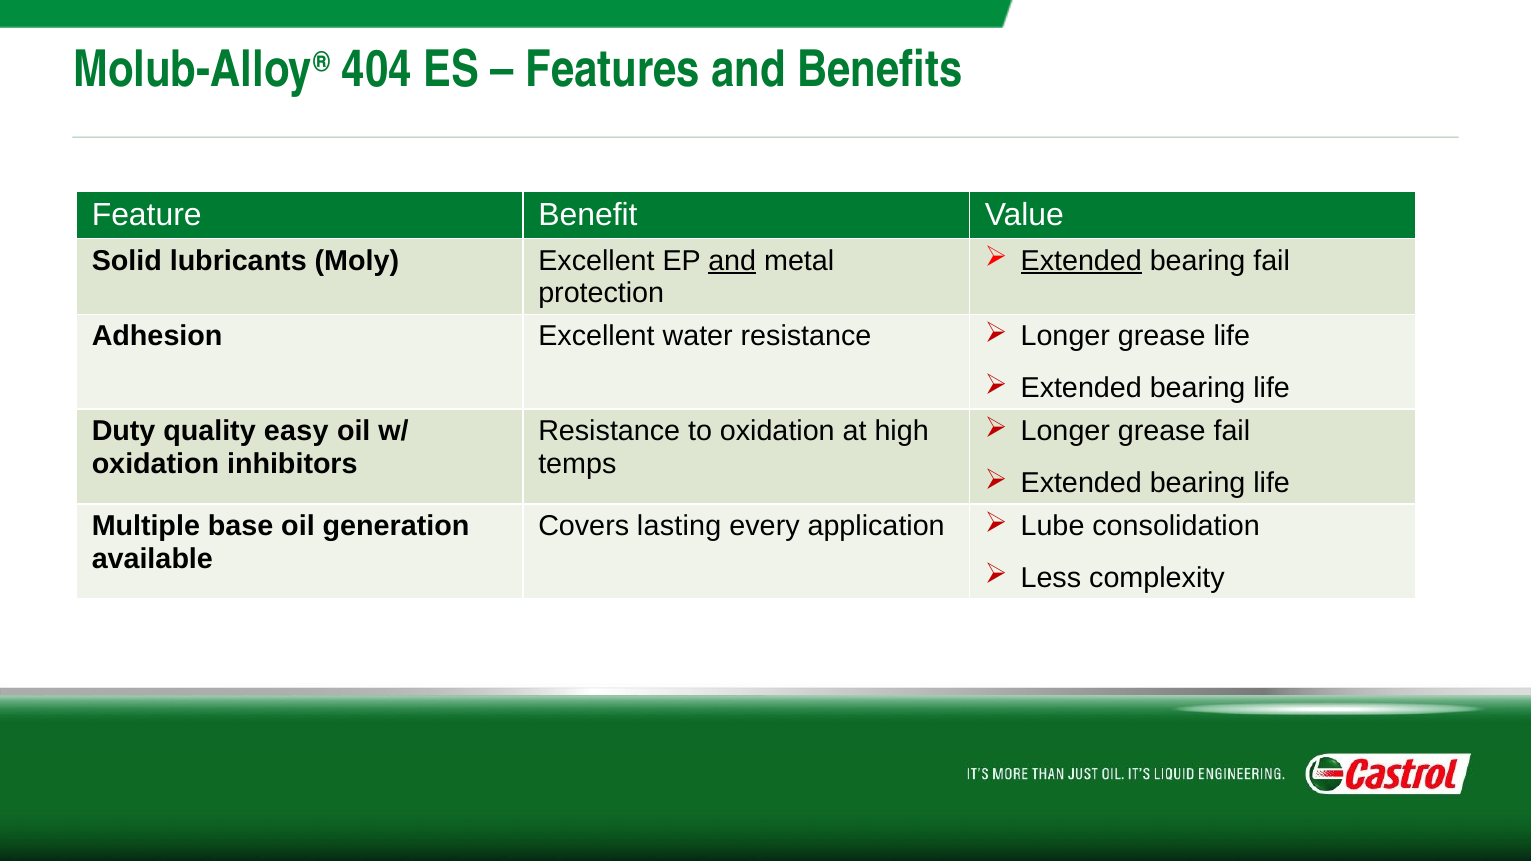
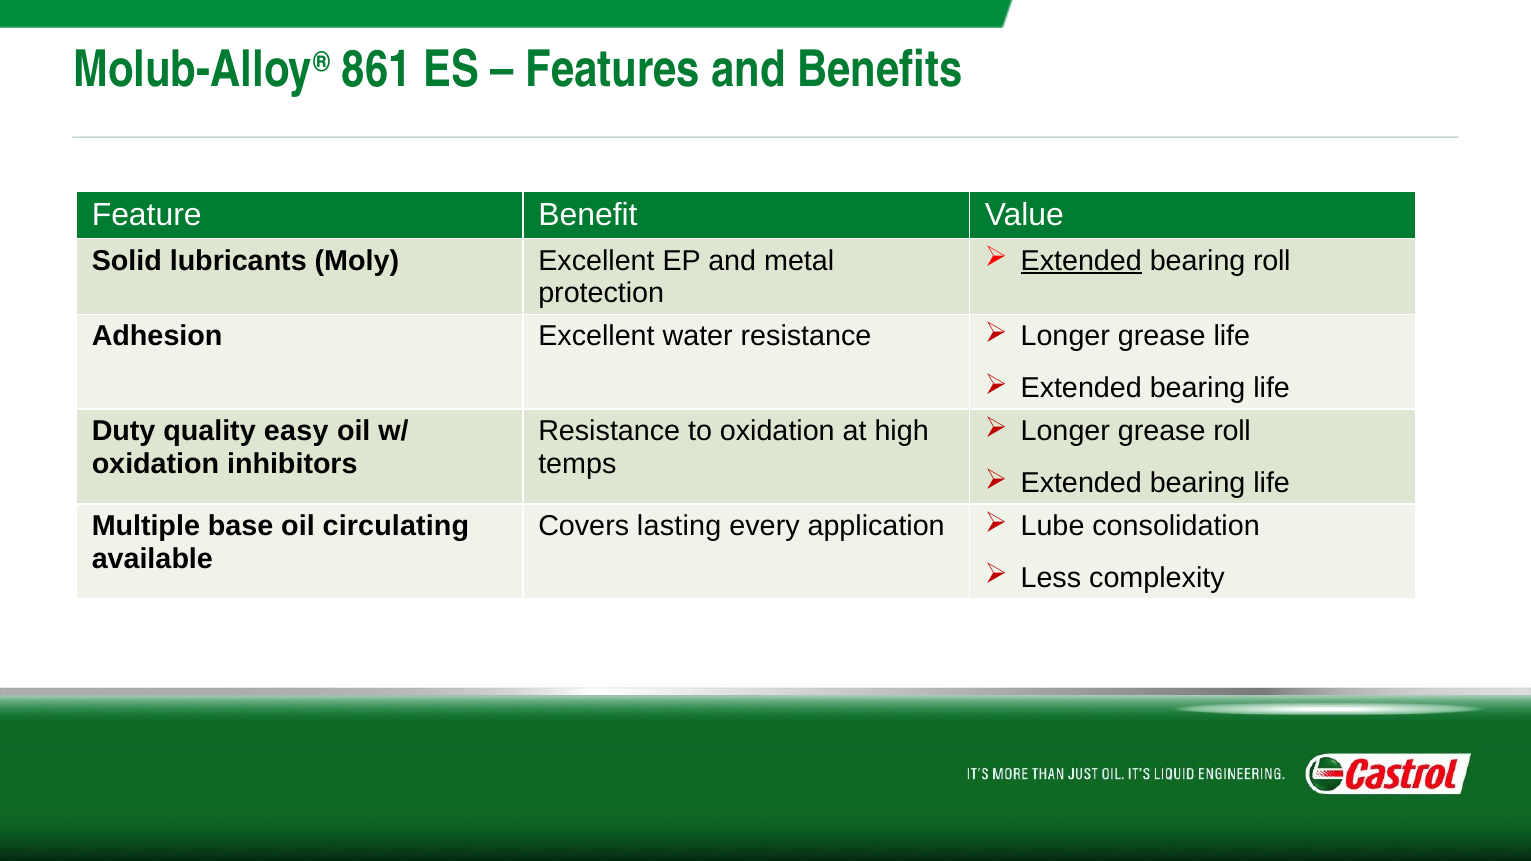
404: 404 -> 861
bearing fail: fail -> roll
and at (732, 261) underline: present -> none
grease fail: fail -> roll
generation: generation -> circulating
